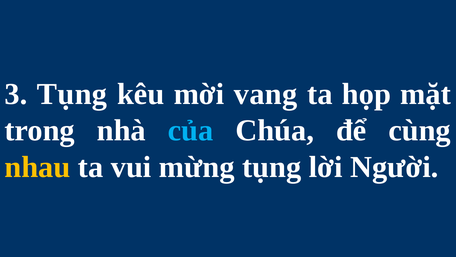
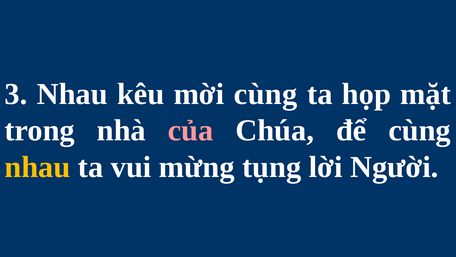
3 Tụng: Tụng -> Nhau
mời vang: vang -> cùng
của colour: light blue -> pink
